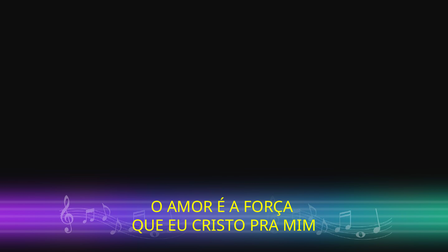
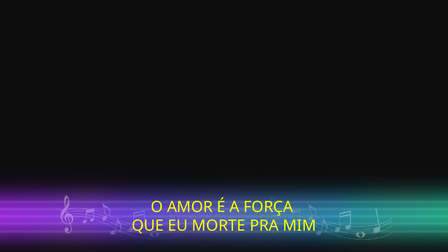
CRISTO: CRISTO -> MORTE
